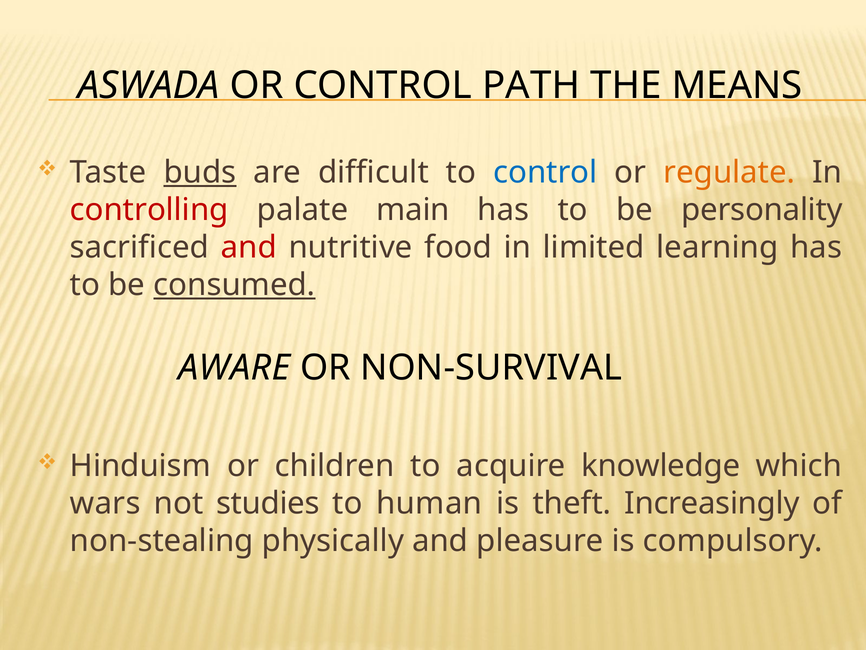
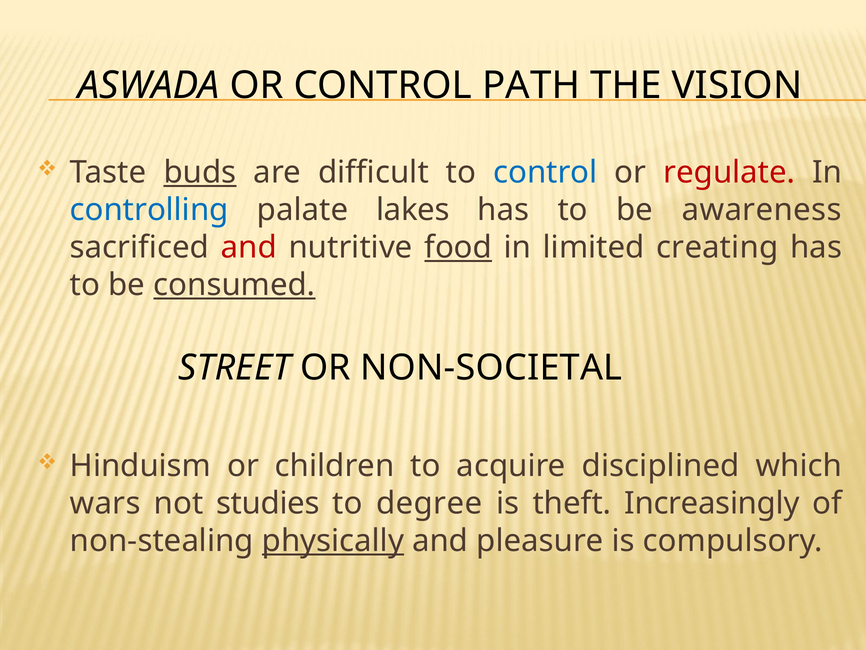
MEANS: MEANS -> VISION
regulate colour: orange -> red
controlling colour: red -> blue
main: main -> lakes
personality: personality -> awareness
food underline: none -> present
learning: learning -> creating
AWARE: AWARE -> STREET
NON-SURVIVAL: NON-SURVIVAL -> NON-SOCIETAL
knowledge: knowledge -> disciplined
human: human -> degree
physically underline: none -> present
